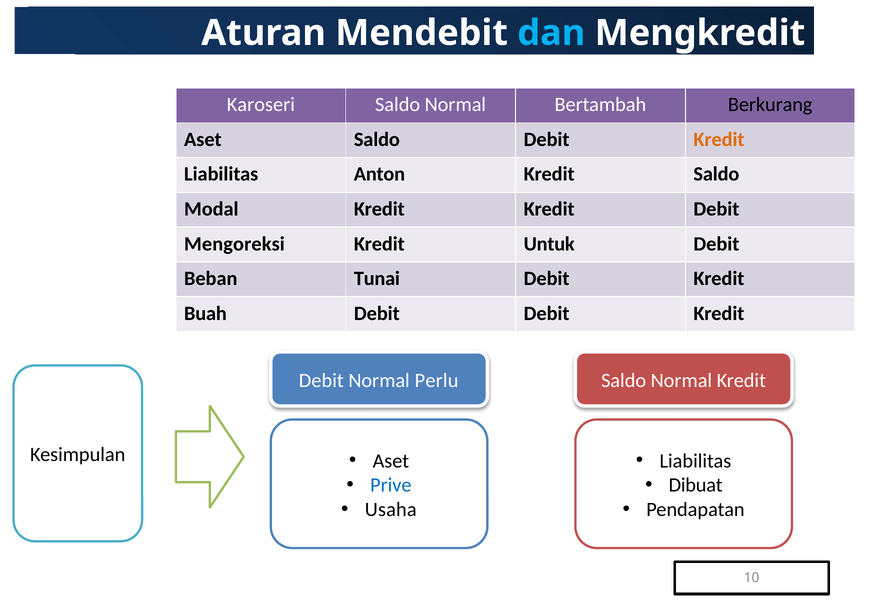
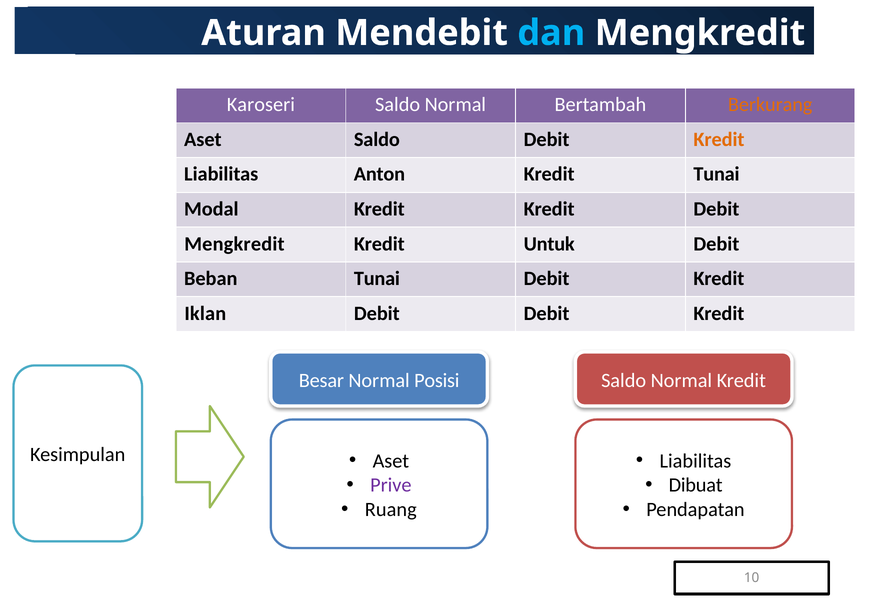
Berkurang colour: black -> orange
Kredit Saldo: Saldo -> Tunai
Mengoreksi at (234, 244): Mengoreksi -> Mengkredit
Buah: Buah -> Iklan
Debit at (321, 380): Debit -> Besar
Perlu: Perlu -> Posisi
Prive colour: blue -> purple
Usaha: Usaha -> Ruang
